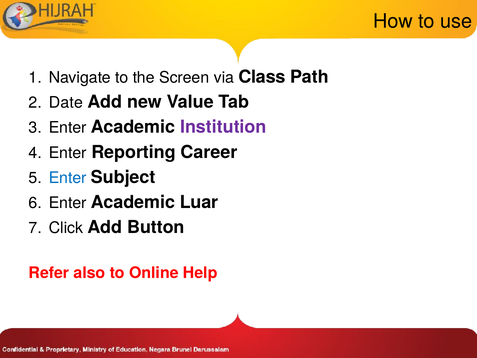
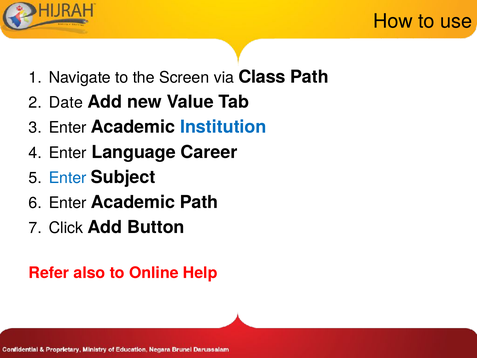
Institution colour: purple -> blue
Reporting: Reporting -> Language
Academic Luar: Luar -> Path
